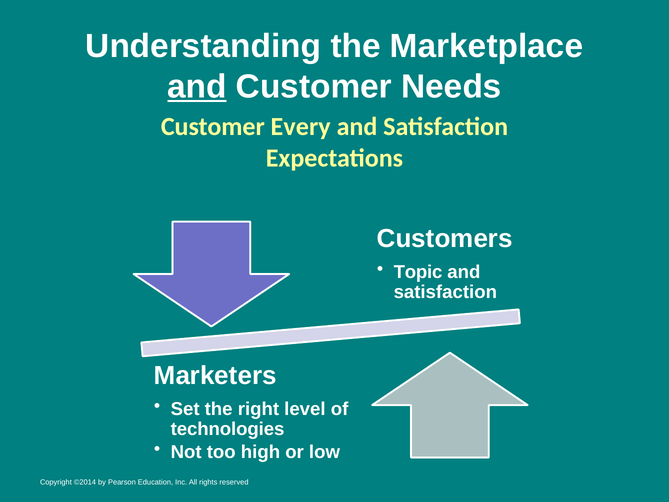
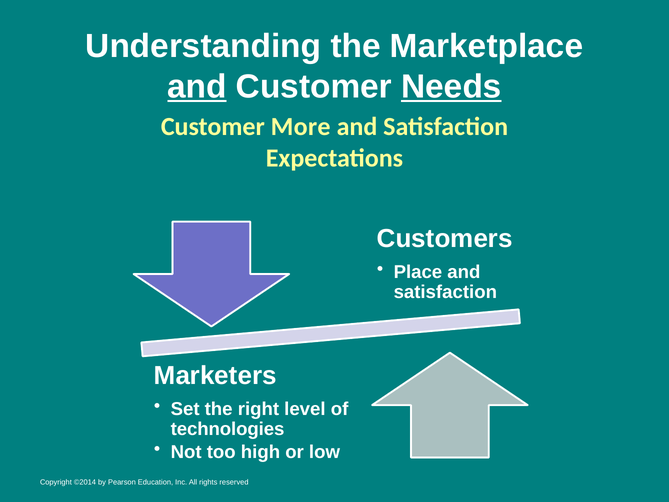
Needs underline: none -> present
Every: Every -> More
Topic: Topic -> Place
